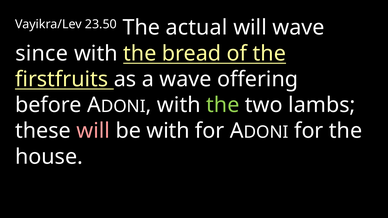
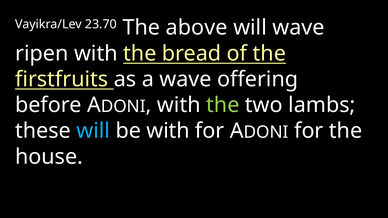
23.50: 23.50 -> 23.70
actual: actual -> above
since: since -> ripen
will at (93, 131) colour: pink -> light blue
